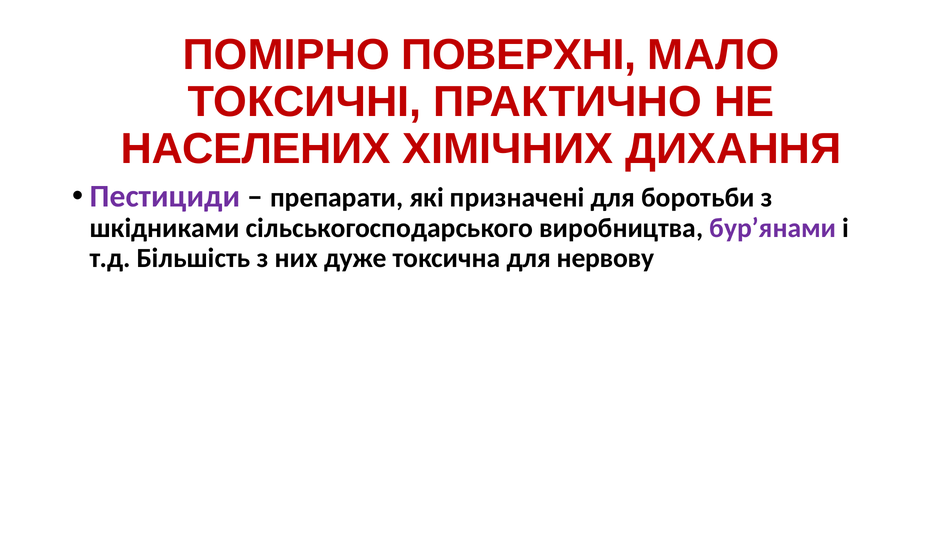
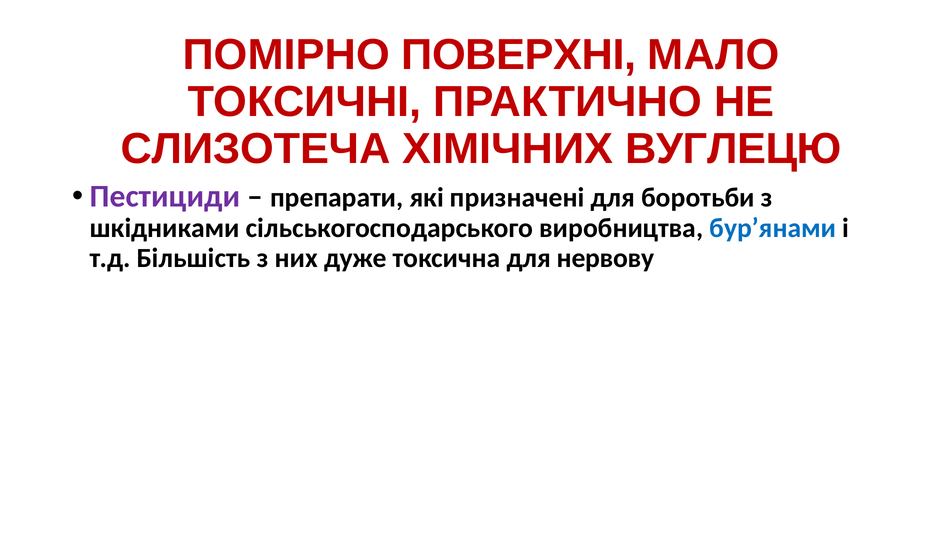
НАСЕЛЕНИХ: НАСЕЛЕНИХ -> СЛИЗОТЕЧА
ДИХАННЯ: ДИХАННЯ -> ВУГЛЕЦЮ
бур’янами colour: purple -> blue
